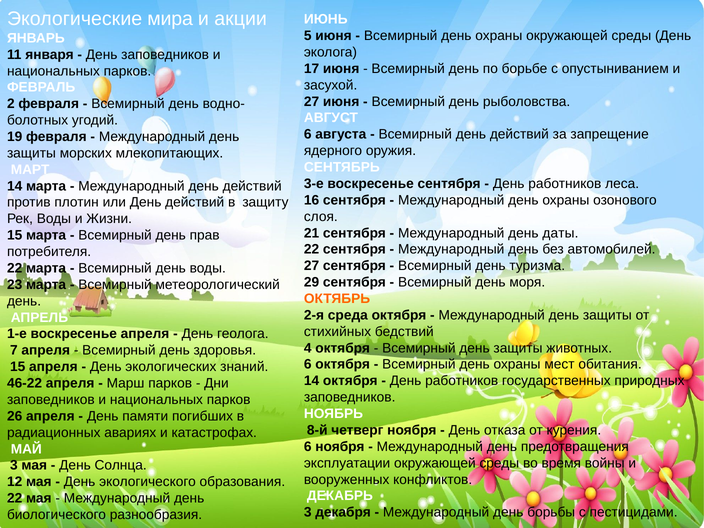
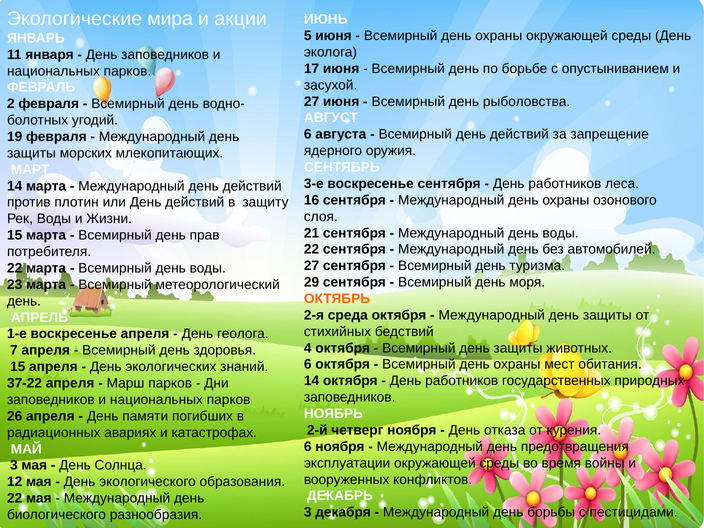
Международный день даты: даты -> воды
46-22: 46-22 -> 37-22
8-й: 8-й -> 2-й
